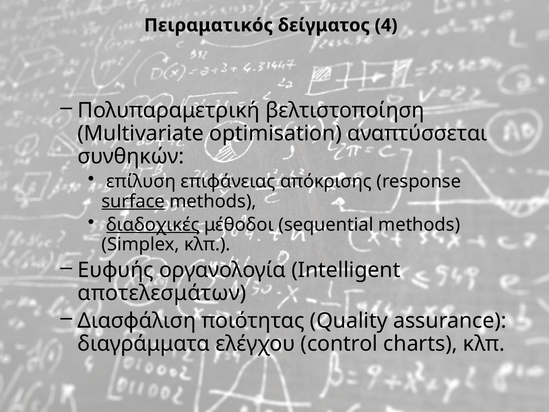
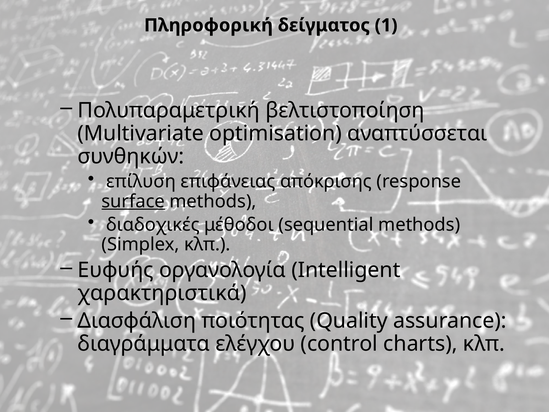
Πειραματικός: Πειραματικός -> Πληροφορική
4: 4 -> 1
διαδοχικές underline: present -> none
αποτελεσμάτων: αποτελεσμάτων -> χαρακτηριστικά
